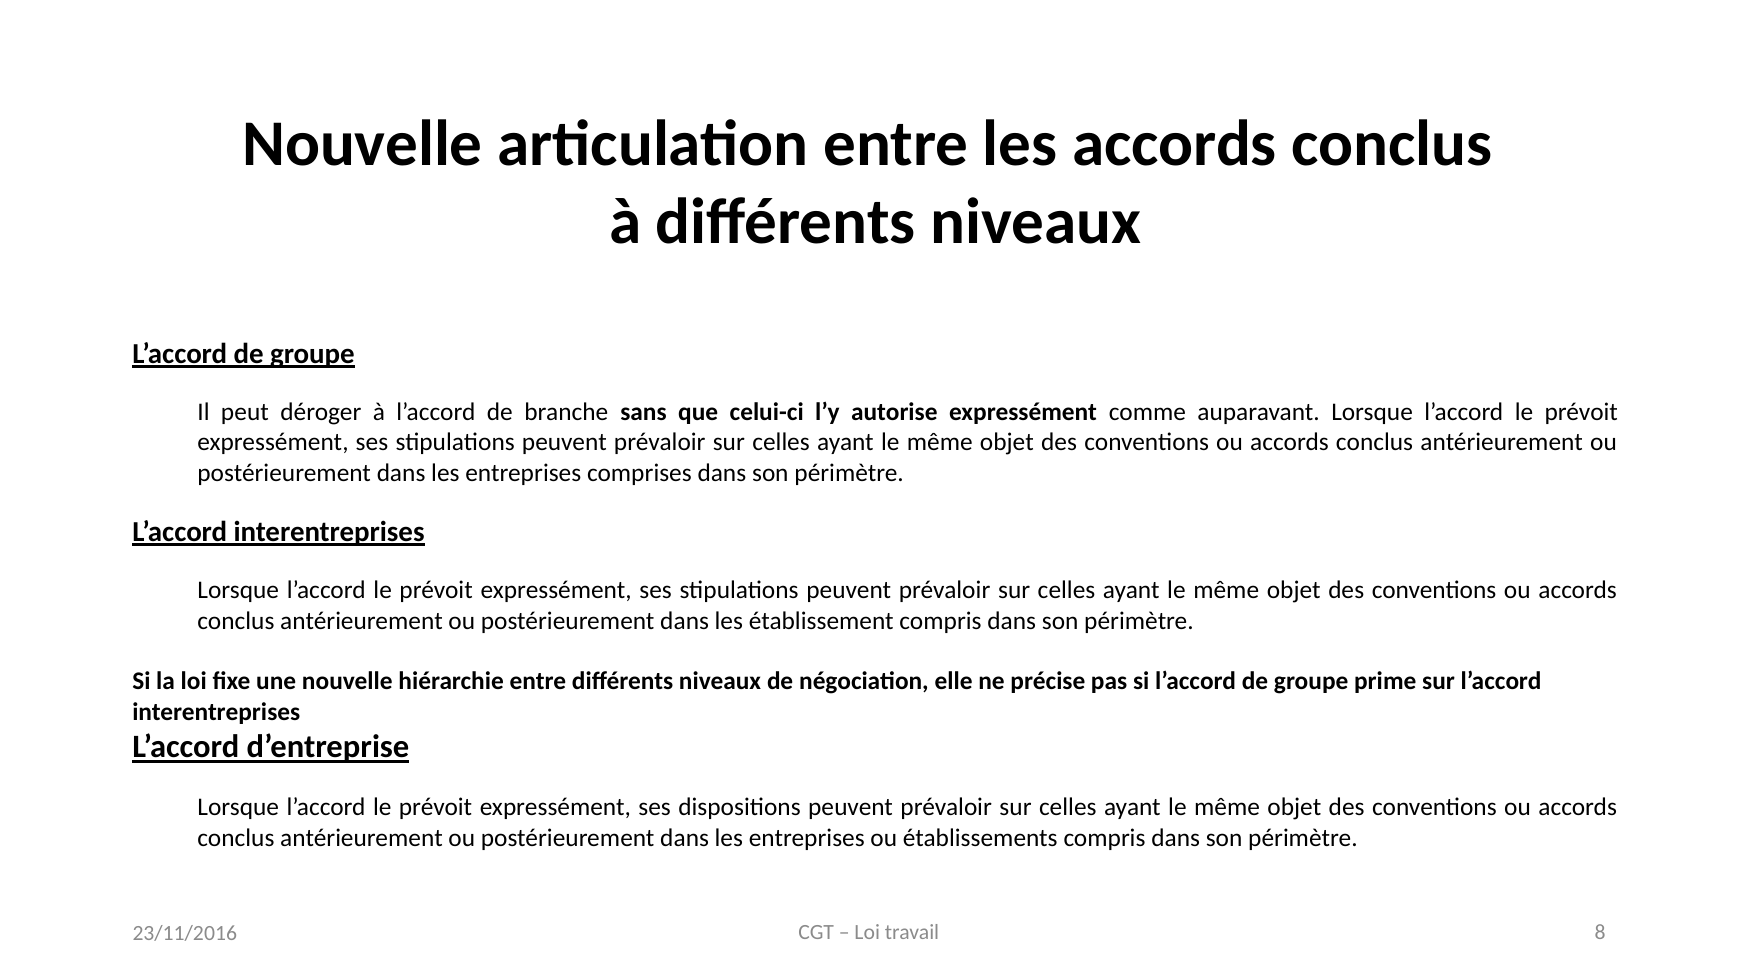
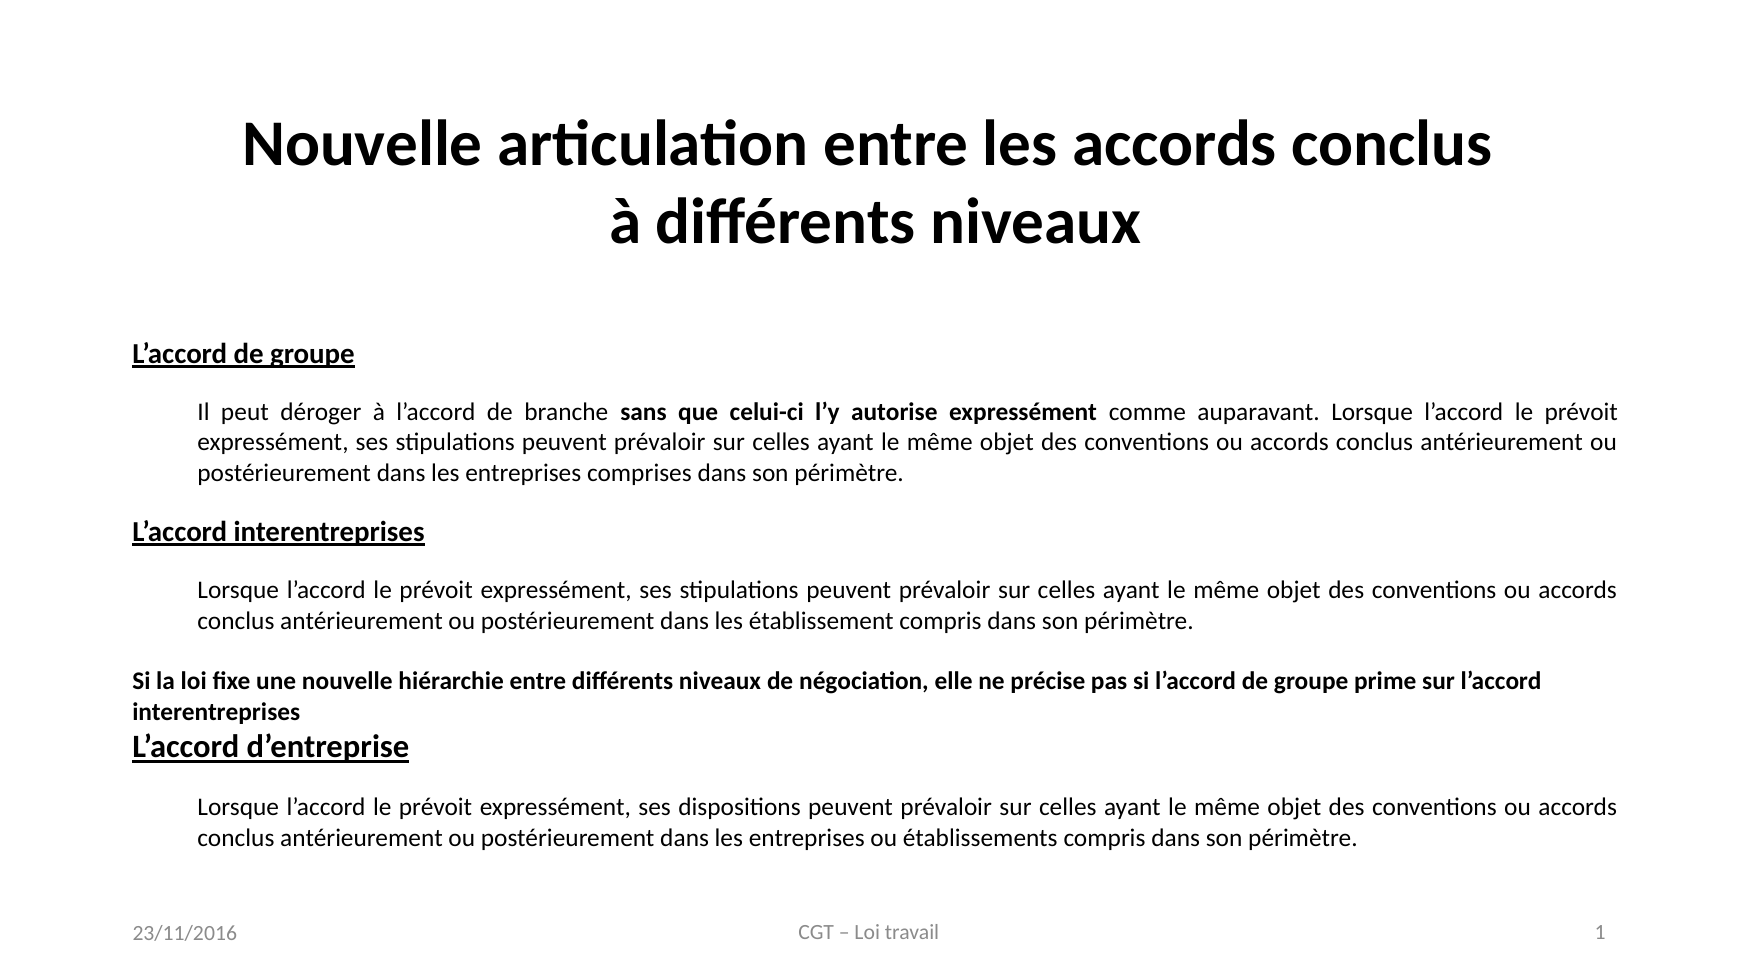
8: 8 -> 1
